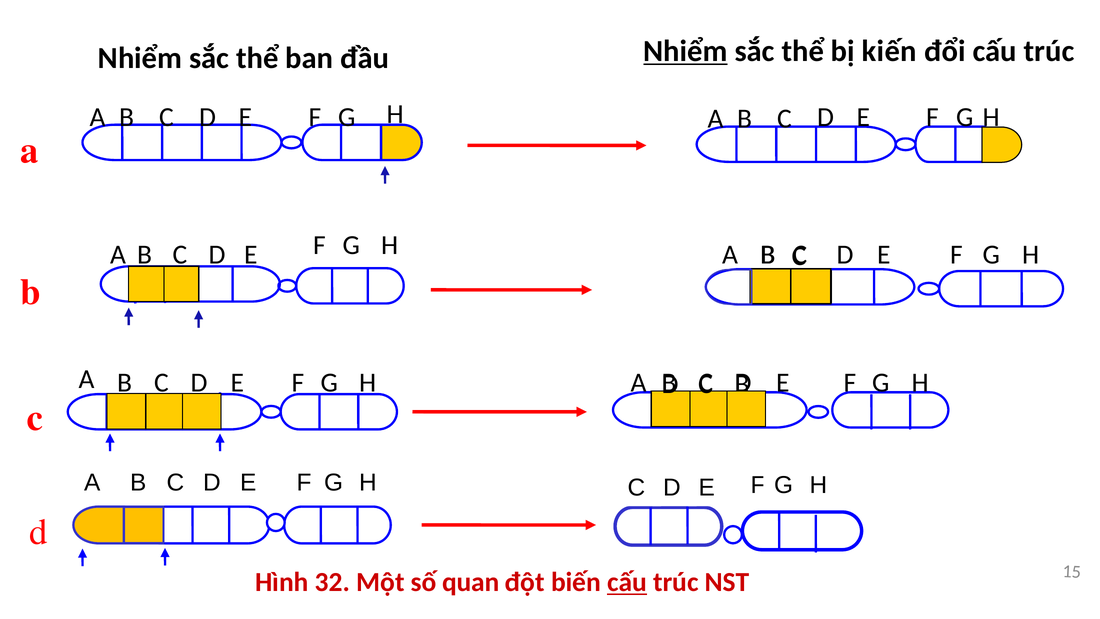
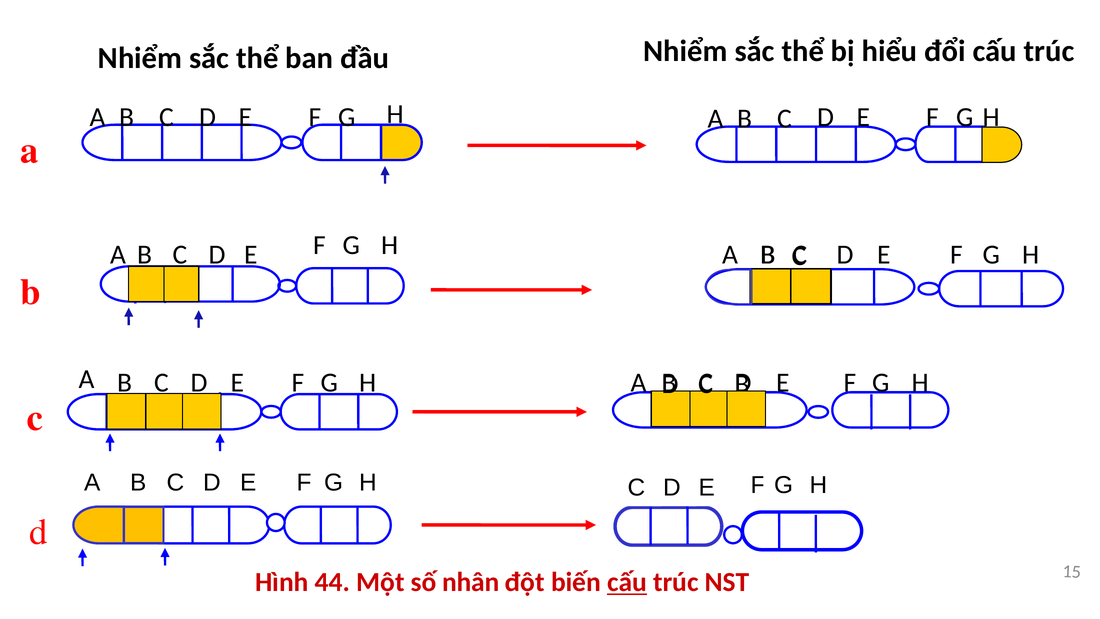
Nhiểm at (685, 51) underline: present -> none
kiến: kiến -> hiểu
32: 32 -> 44
quan: quan -> nhân
